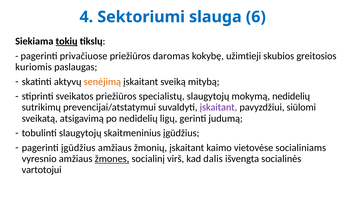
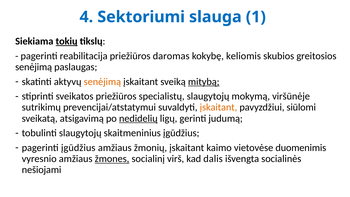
6: 6 -> 1
privačiuose: privačiuose -> reabilitacija
užimtieji: užimtieji -> keliomis
kuriomis at (34, 67): kuriomis -> senėjimą
mitybą underline: none -> present
mokymą nedidelių: nedidelių -> viršūnėje
įskaitant at (218, 107) colour: purple -> orange
nedidelių at (138, 118) underline: none -> present
socialiniams: socialiniams -> duomenimis
vartotojui: vartotojui -> nešiojami
